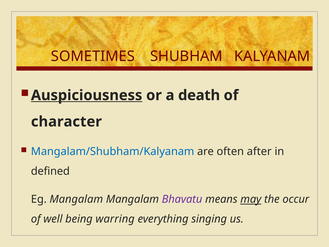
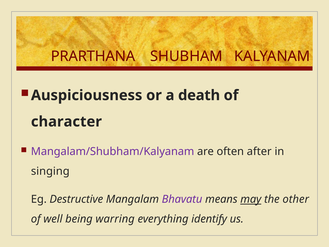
SOMETIMES: SOMETIMES -> PRARTHANA
Auspiciousness underline: present -> none
Mangalam/Shubham/Kalyanam colour: blue -> purple
defined: defined -> singing
Eg Mangalam: Mangalam -> Destructive
occur: occur -> other
singing: singing -> identify
